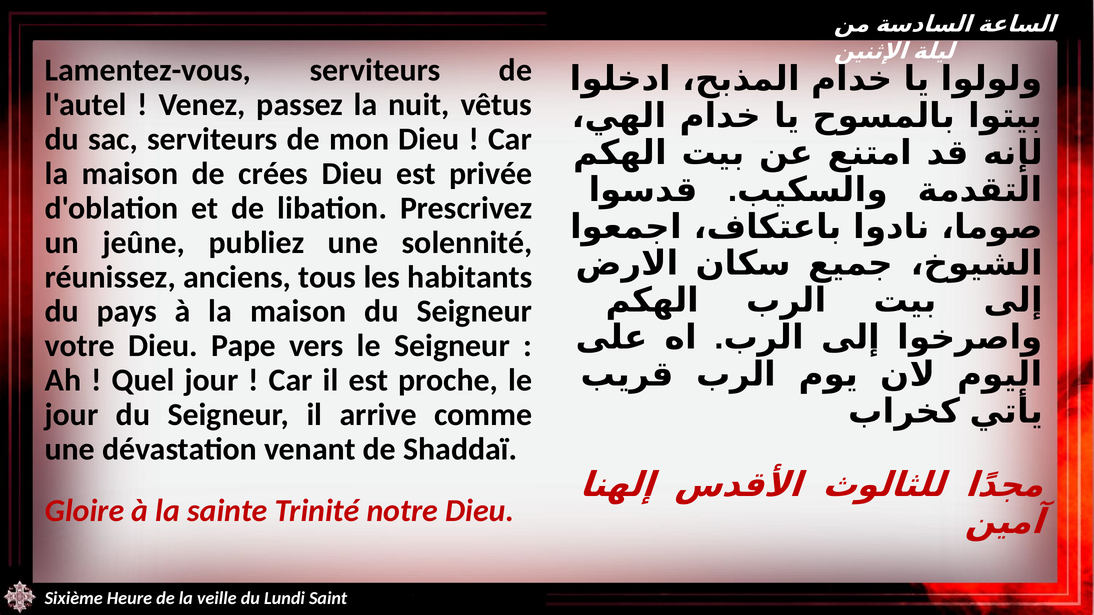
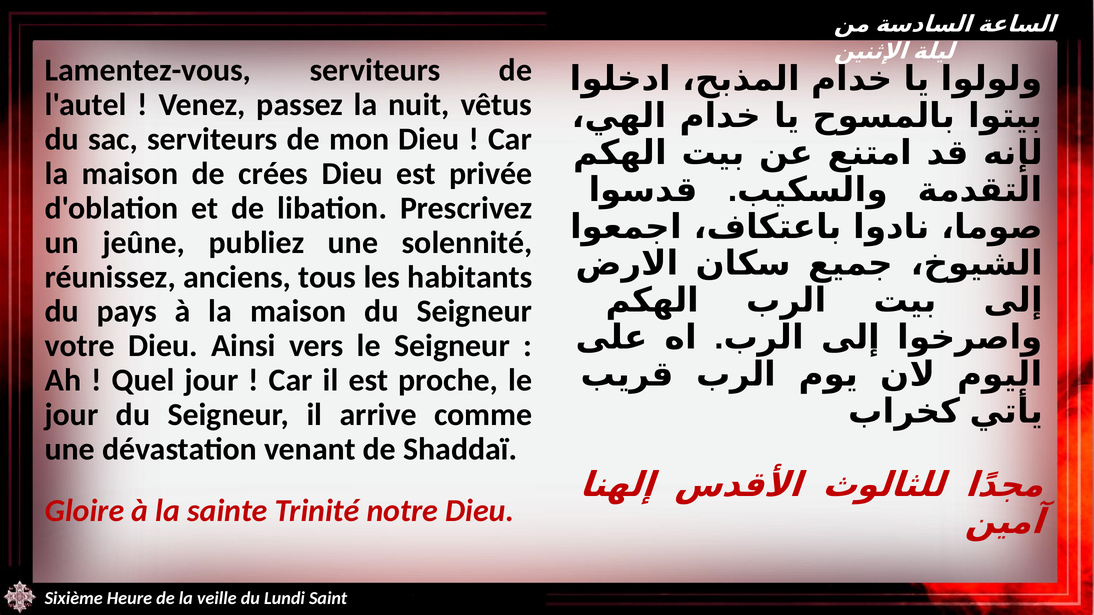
Pape: Pape -> Ainsi
